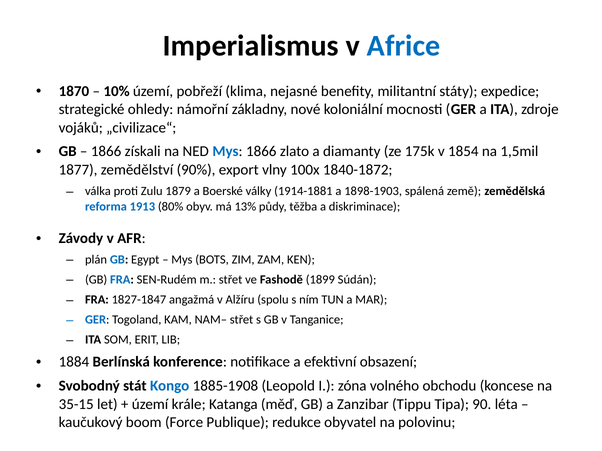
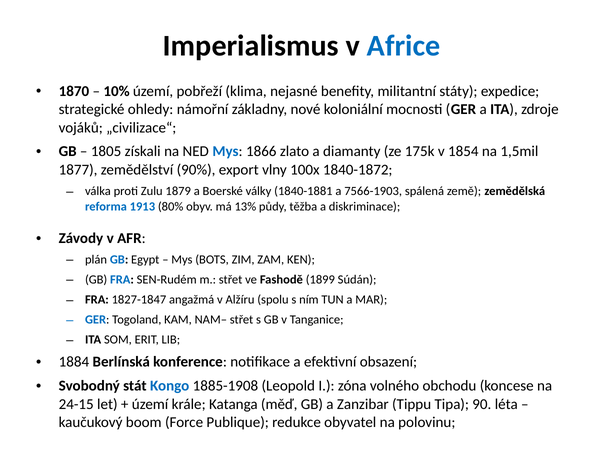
1866 at (106, 152): 1866 -> 1805
1914-1881: 1914-1881 -> 1840-1881
1898-1903: 1898-1903 -> 7566-1903
35-15: 35-15 -> 24-15
